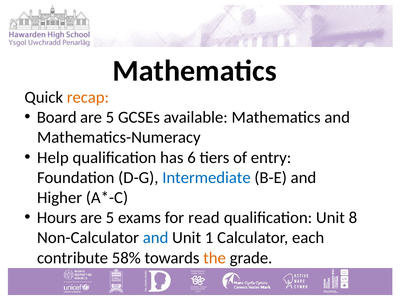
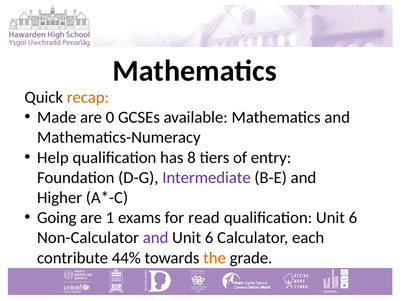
Board: Board -> Made
5 at (110, 118): 5 -> 0
6: 6 -> 8
Intermediate colour: blue -> purple
Hours: Hours -> Going
5 at (110, 218): 5 -> 1
qualification Unit 8: 8 -> 6
and at (156, 238) colour: blue -> purple
1 at (209, 238): 1 -> 6
58%: 58% -> 44%
